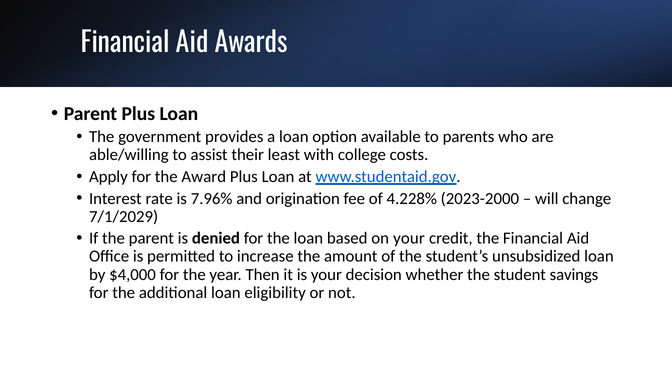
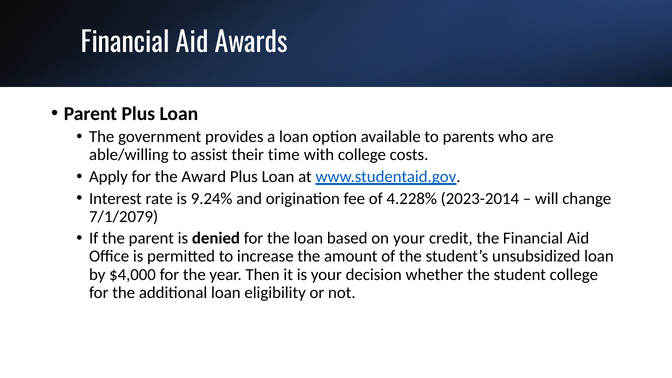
least: least -> time
7.96%: 7.96% -> 9.24%
2023-2000: 2023-2000 -> 2023-2014
7/1/2029: 7/1/2029 -> 7/1/2079
student savings: savings -> college
